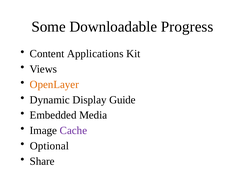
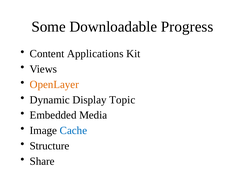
Guide: Guide -> Topic
Cache colour: purple -> blue
Optional: Optional -> Structure
